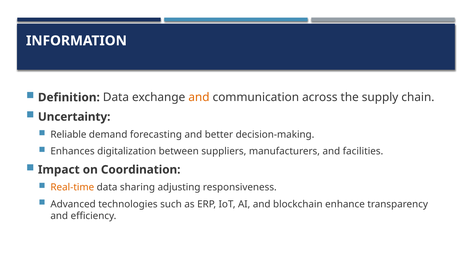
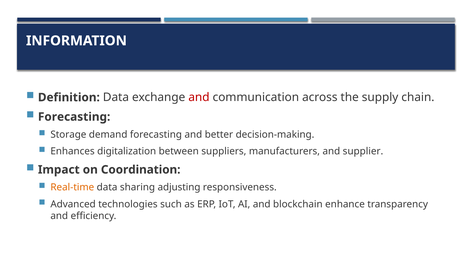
and at (199, 98) colour: orange -> red
Uncertainty at (74, 117): Uncertainty -> Forecasting
Reliable: Reliable -> Storage
facilities: facilities -> supplier
